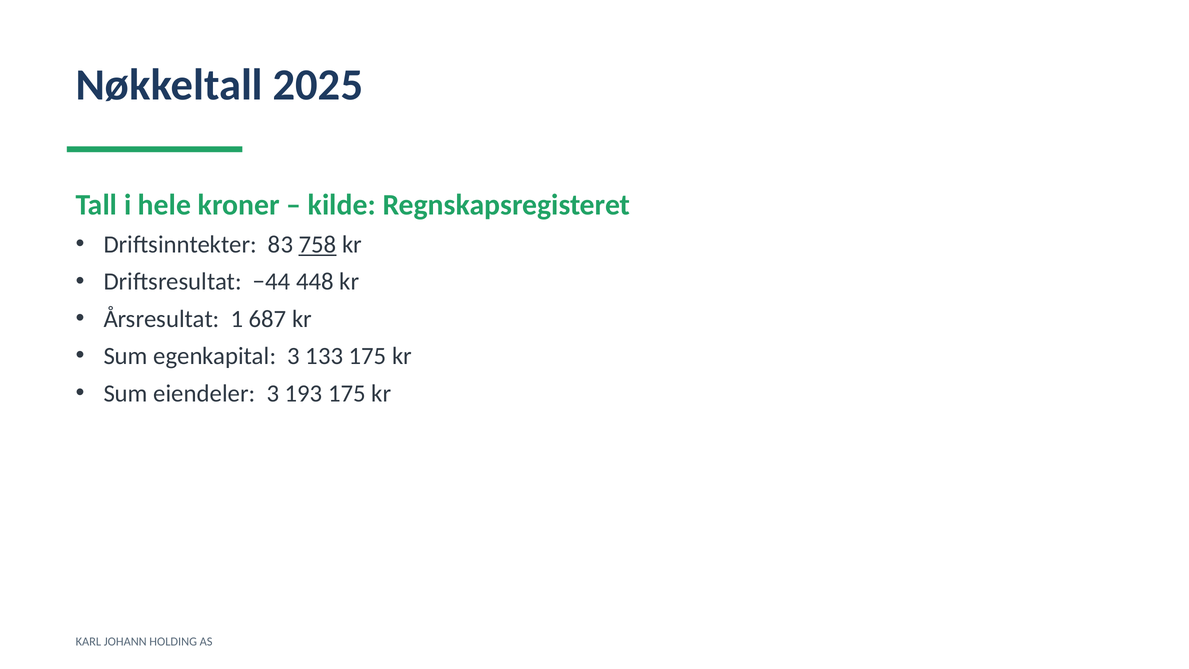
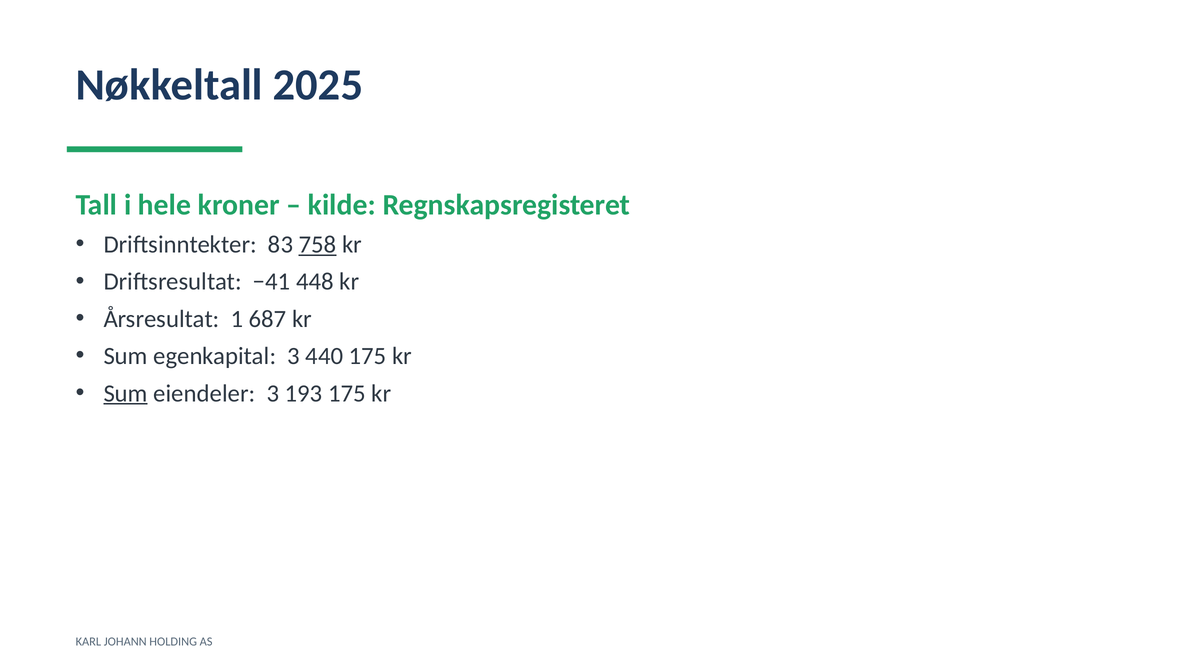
−44: −44 -> −41
133: 133 -> 440
Sum at (126, 393) underline: none -> present
